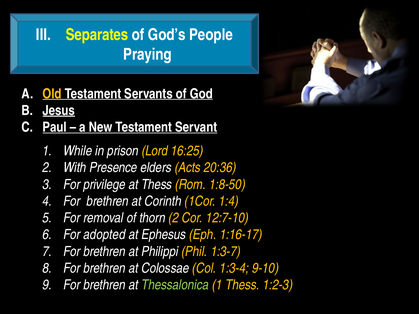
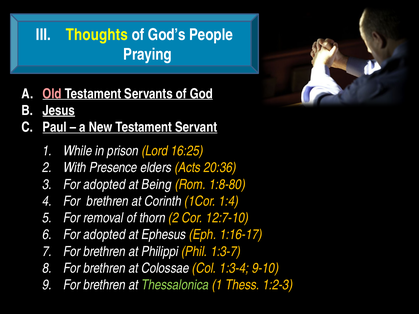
Separates: Separates -> Thoughts
Old colour: yellow -> pink
privilege at (105, 185): privilege -> adopted
at Thess: Thess -> Being
1:8-50: 1:8-50 -> 1:8-80
